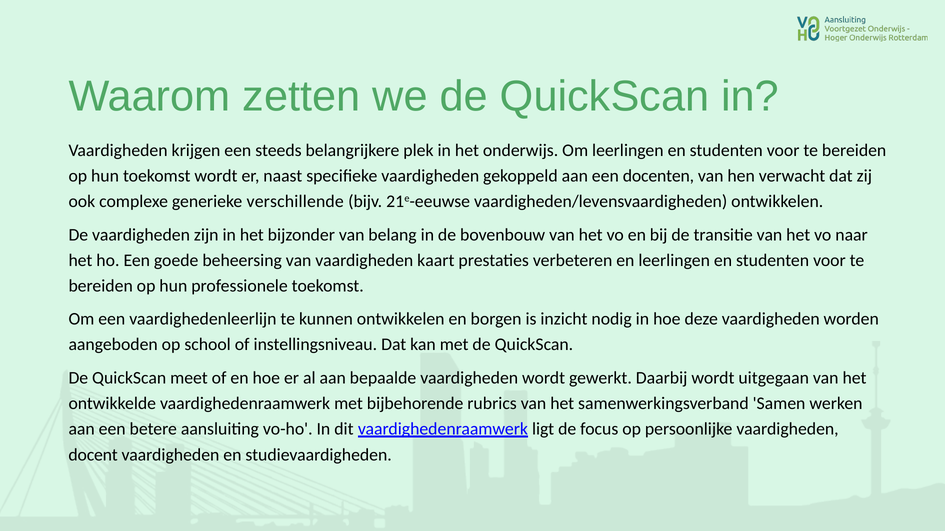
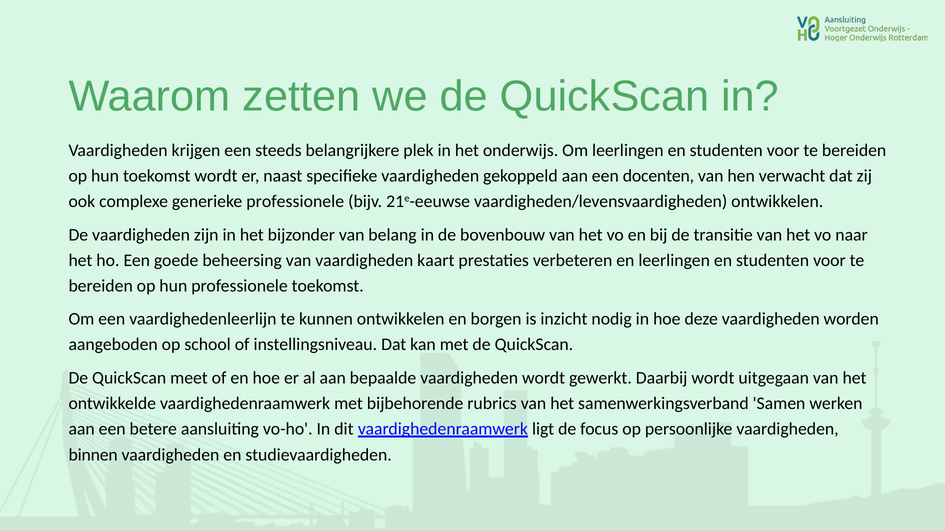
generieke verschillende: verschillende -> professionele
docent: docent -> binnen
